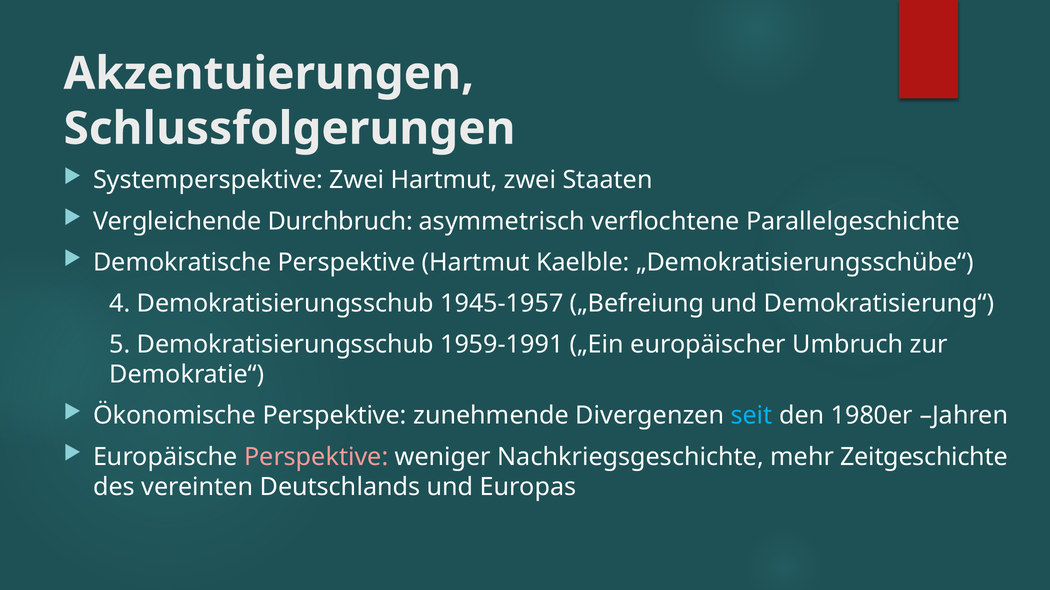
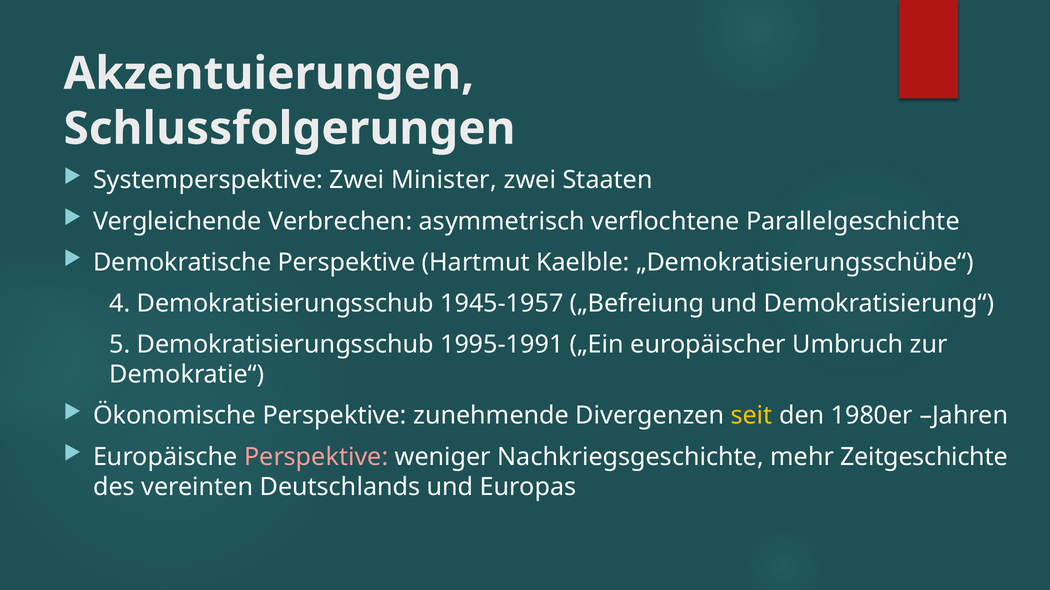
Zwei Hartmut: Hartmut -> Minister
Durchbruch: Durchbruch -> Verbrechen
1959-1991: 1959-1991 -> 1995-1991
seit colour: light blue -> yellow
